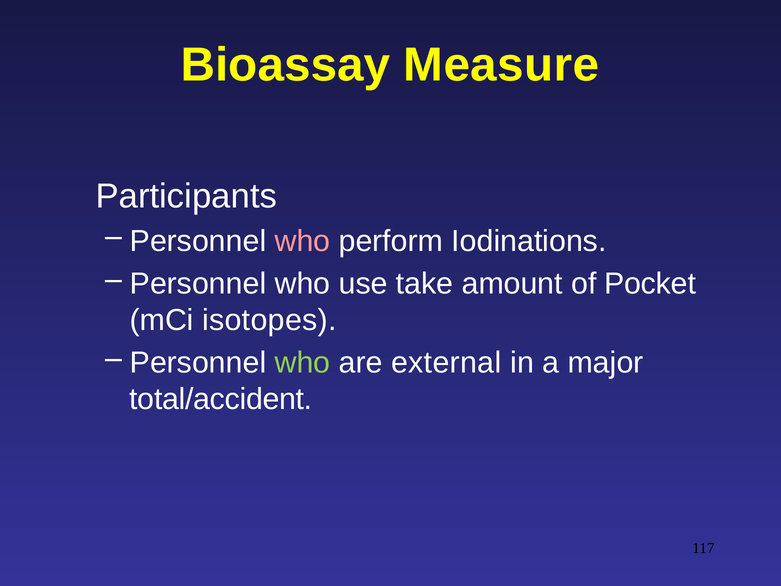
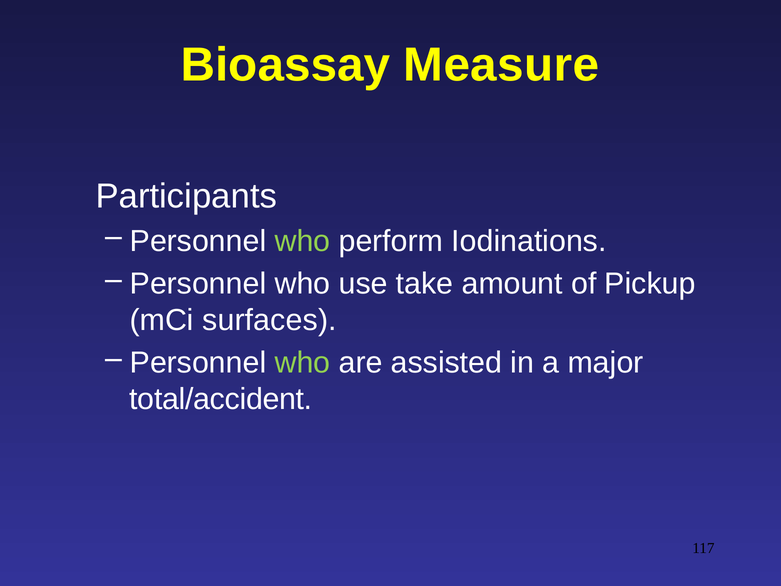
who at (302, 241) colour: pink -> light green
Pocket: Pocket -> Pickup
isotopes: isotopes -> surfaces
external: external -> assisted
